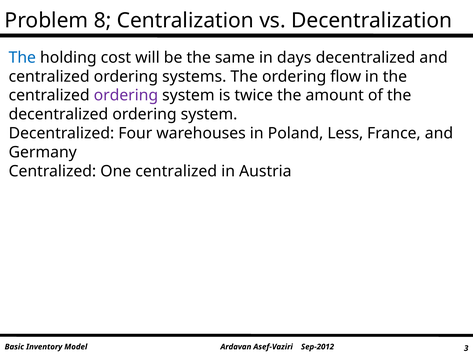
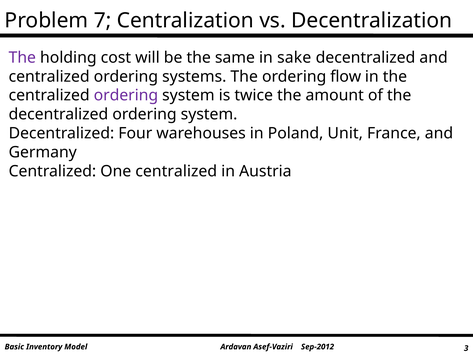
8: 8 -> 7
The at (22, 58) colour: blue -> purple
days: days -> sake
Less: Less -> Unit
